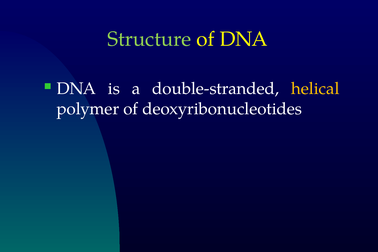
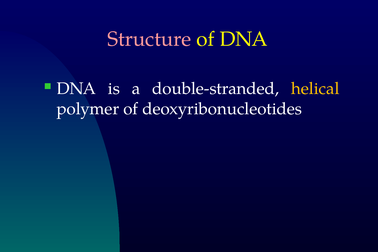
Structure colour: light green -> pink
